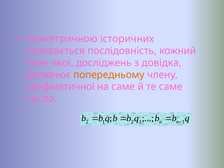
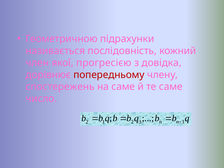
історичних: історичних -> підрахунки
досліджень: досліджень -> прогресією
попередньому colour: orange -> red
арифметичної: арифметичної -> спостережень
